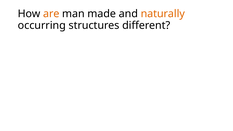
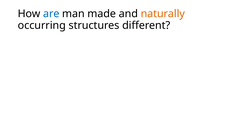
are colour: orange -> blue
